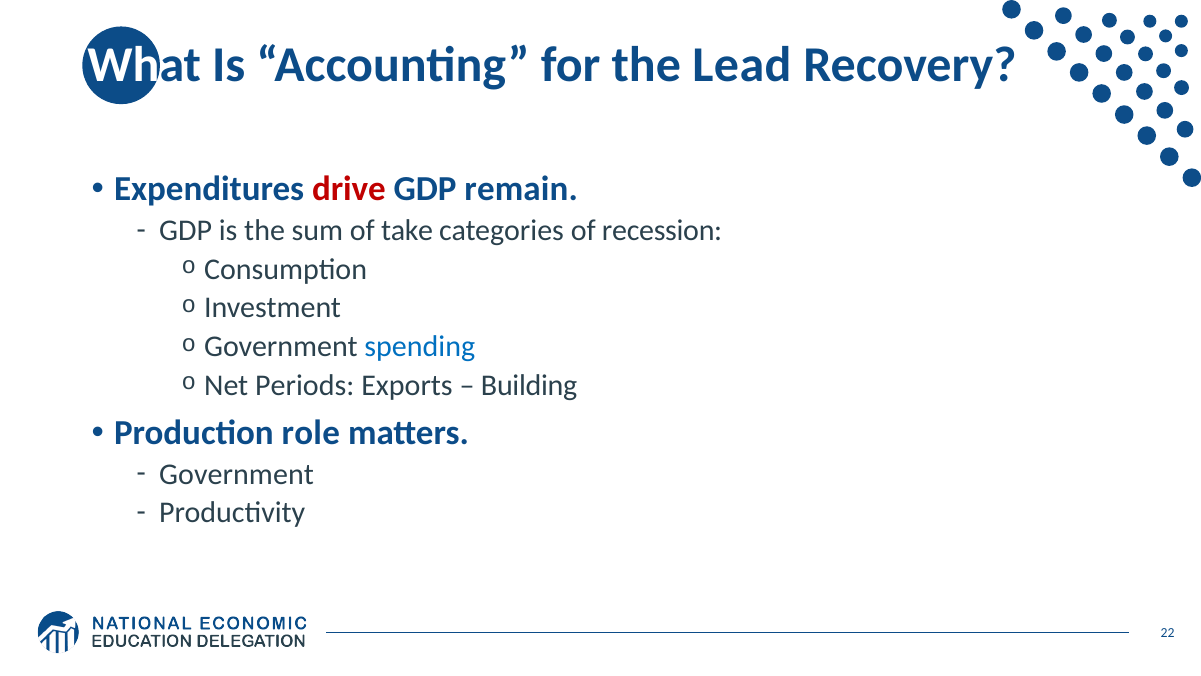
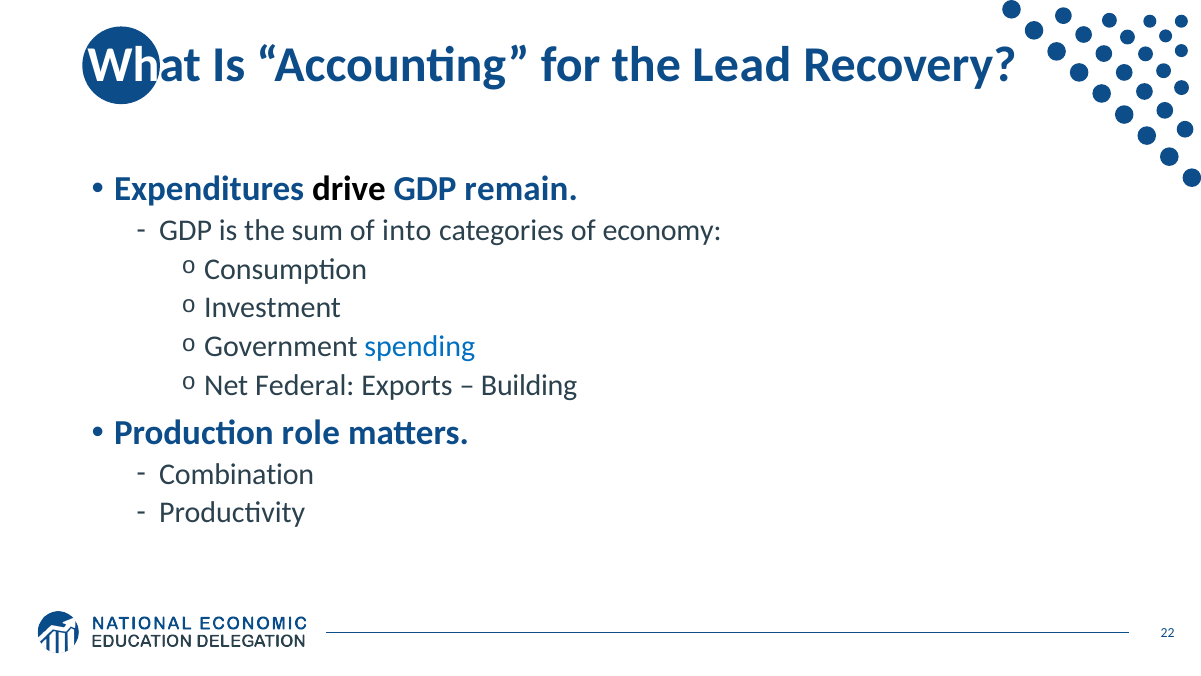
drive colour: red -> black
take: take -> into
recession: recession -> economy
Periods: Periods -> Federal
Government at (237, 474): Government -> Combination
